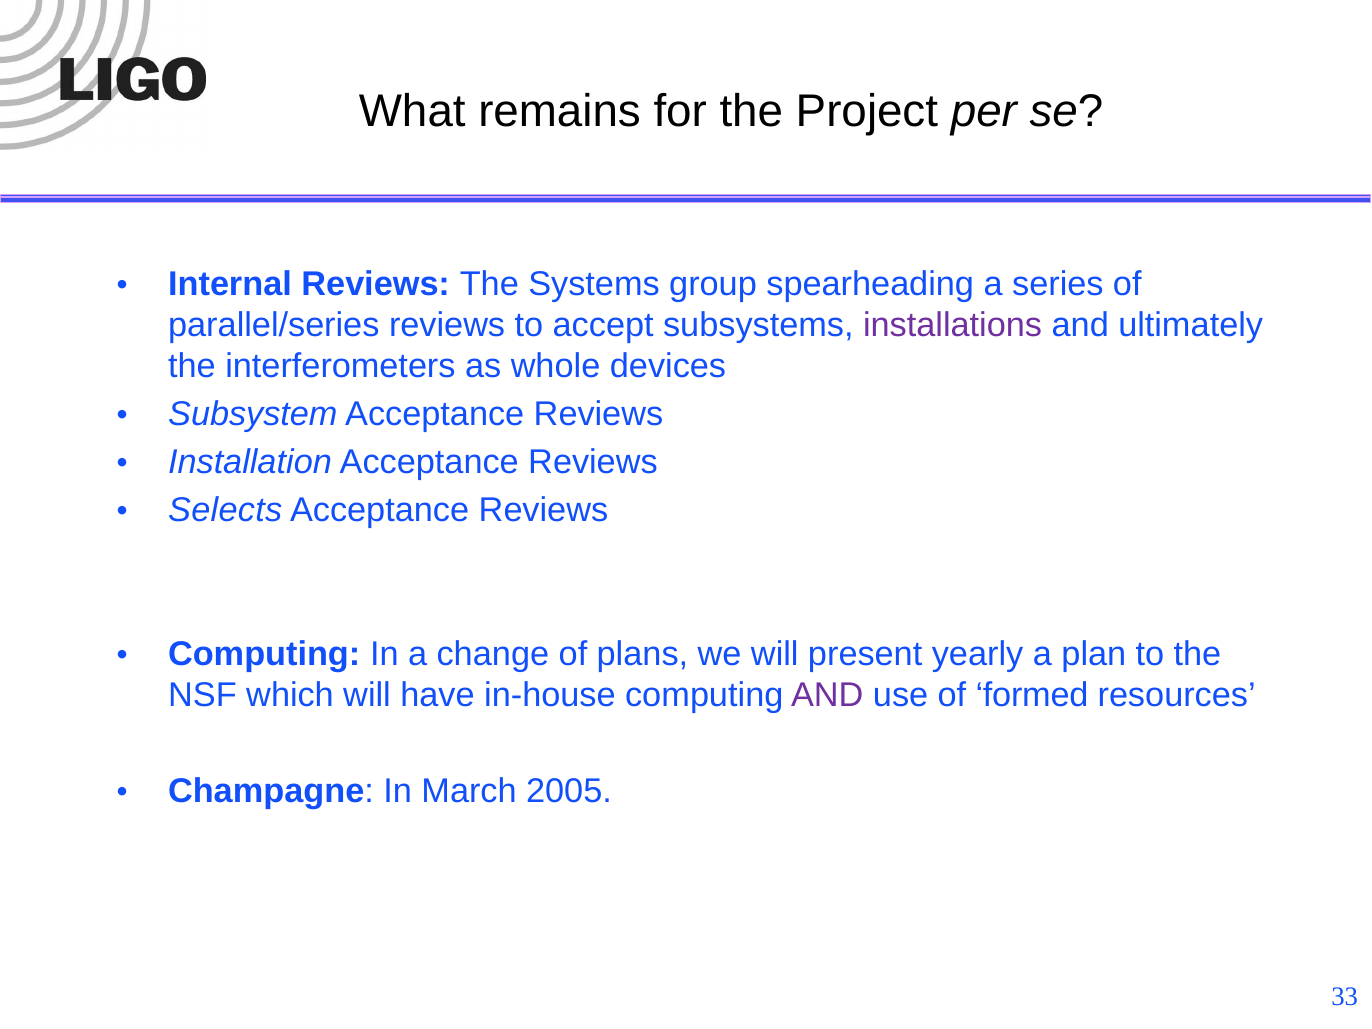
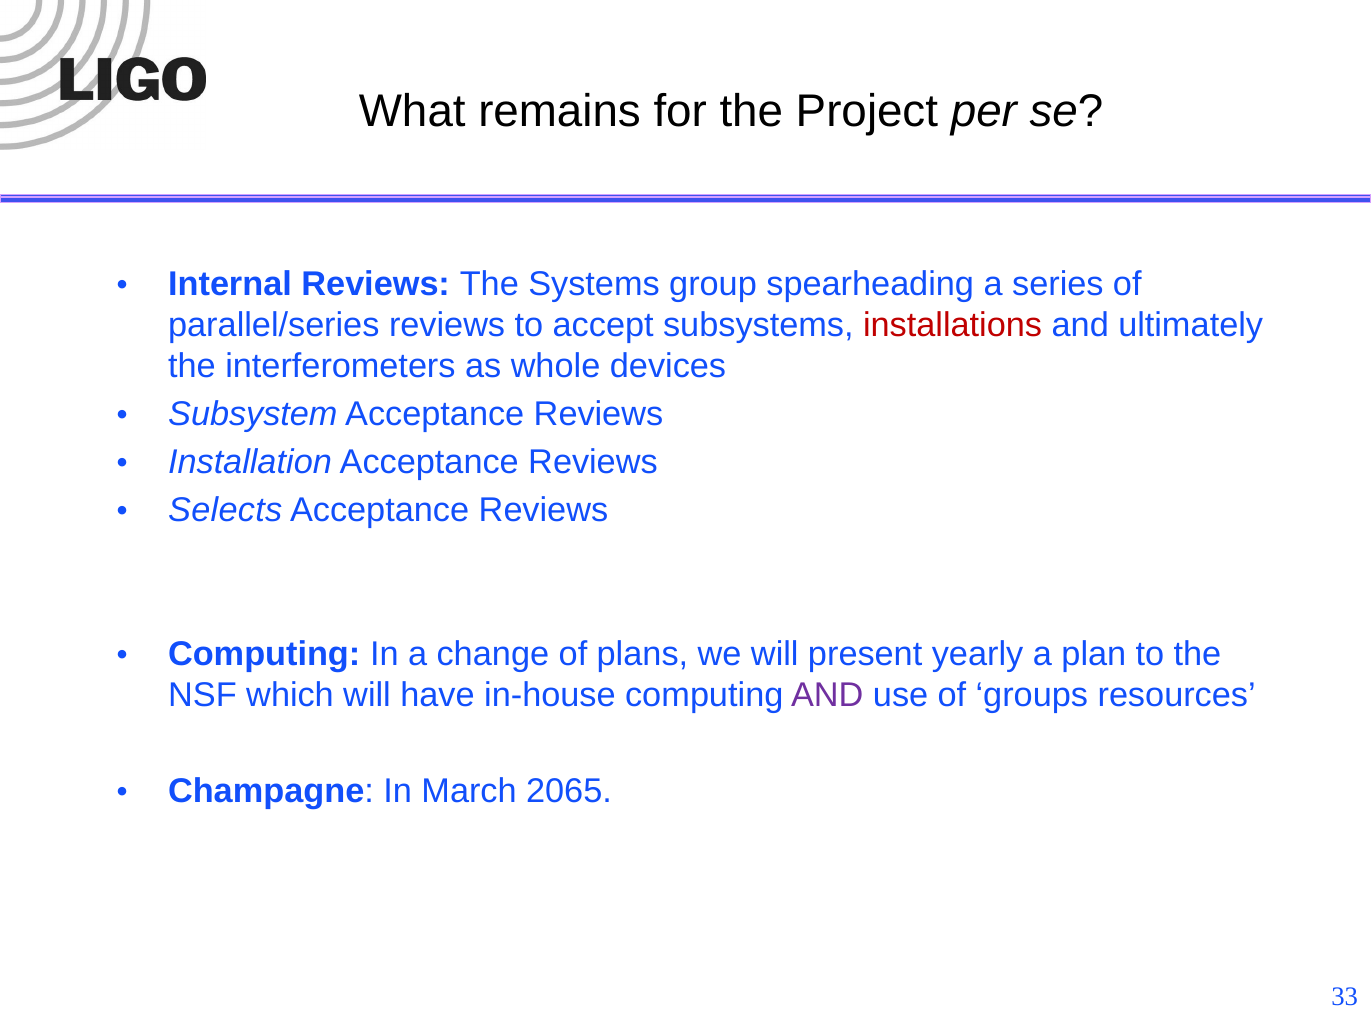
installations colour: purple -> red
formed: formed -> groups
2005: 2005 -> 2065
